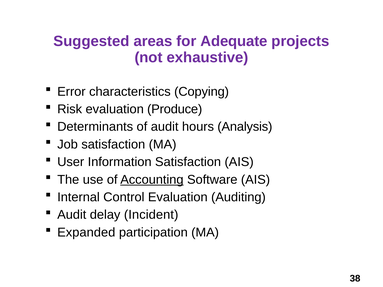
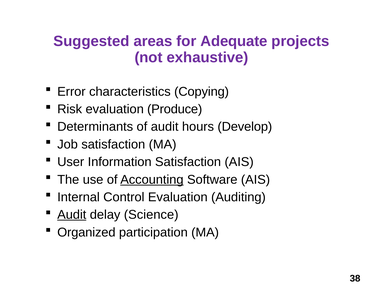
Analysis: Analysis -> Develop
Audit at (72, 215) underline: none -> present
Incident: Incident -> Science
Expanded: Expanded -> Organized
